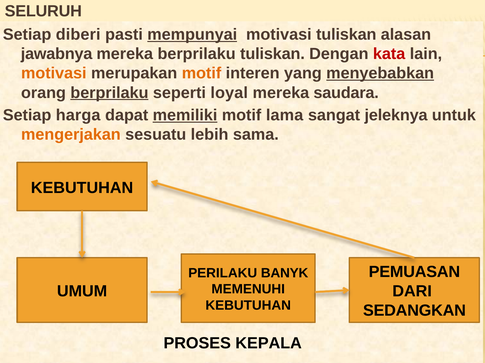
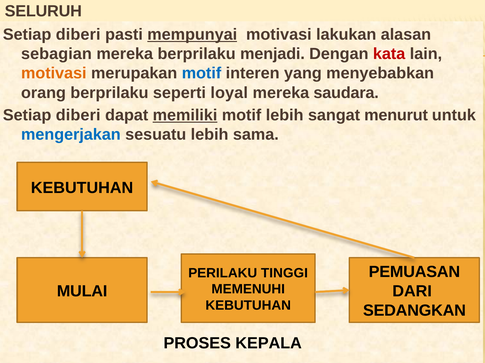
motivasi tuliskan: tuliskan -> lakukan
jawabnya: jawabnya -> sebagian
berprilaku tuliskan: tuliskan -> menjadi
motif at (201, 73) colour: orange -> blue
menyebabkan underline: present -> none
berprilaku at (109, 93) underline: present -> none
harga at (78, 116): harga -> diberi
motif lama: lama -> lebih
jeleknya: jeleknya -> menurut
mengerjakan colour: orange -> blue
BANYK: BANYK -> TINGGI
UMUM: UMUM -> MULAI
